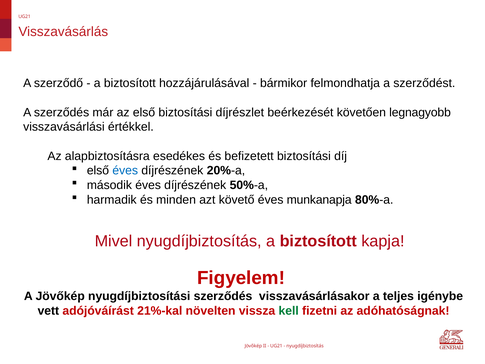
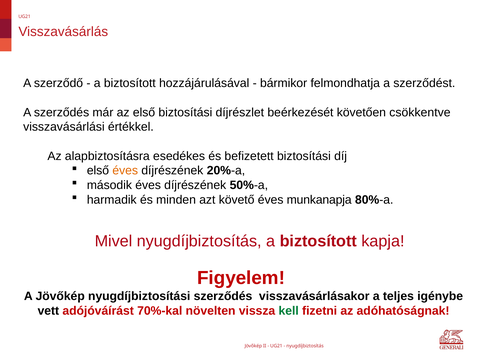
legnagyobb: legnagyobb -> csökkentve
éves at (125, 171) colour: blue -> orange
21%-kal: 21%-kal -> 70%-kal
